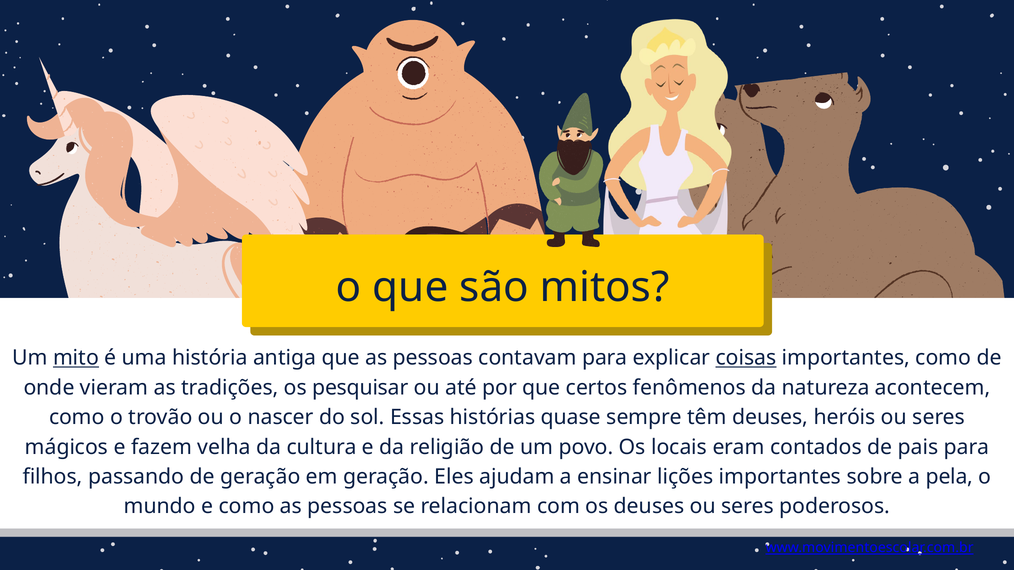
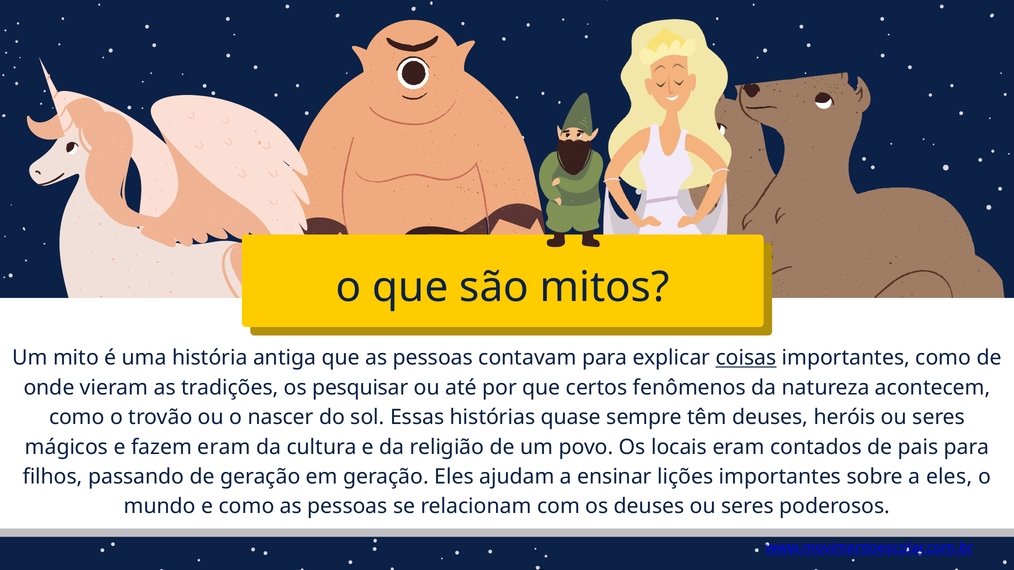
mito underline: present -> none
fazem velha: velha -> eram
a pela: pela -> eles
